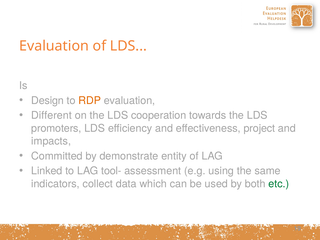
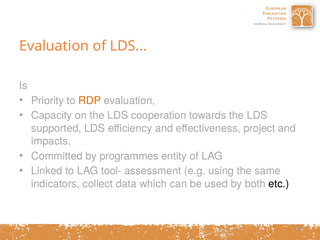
Design: Design -> Priority
Different: Different -> Capacity
promoters: promoters -> supported
demonstrate: demonstrate -> programmes
etc colour: green -> black
